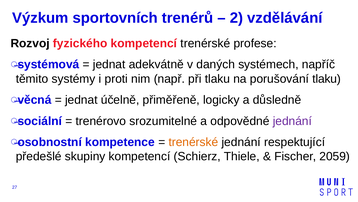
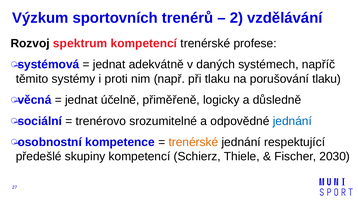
fyzického: fyzického -> spektrum
jednání at (292, 121) colour: purple -> blue
2059: 2059 -> 2030
